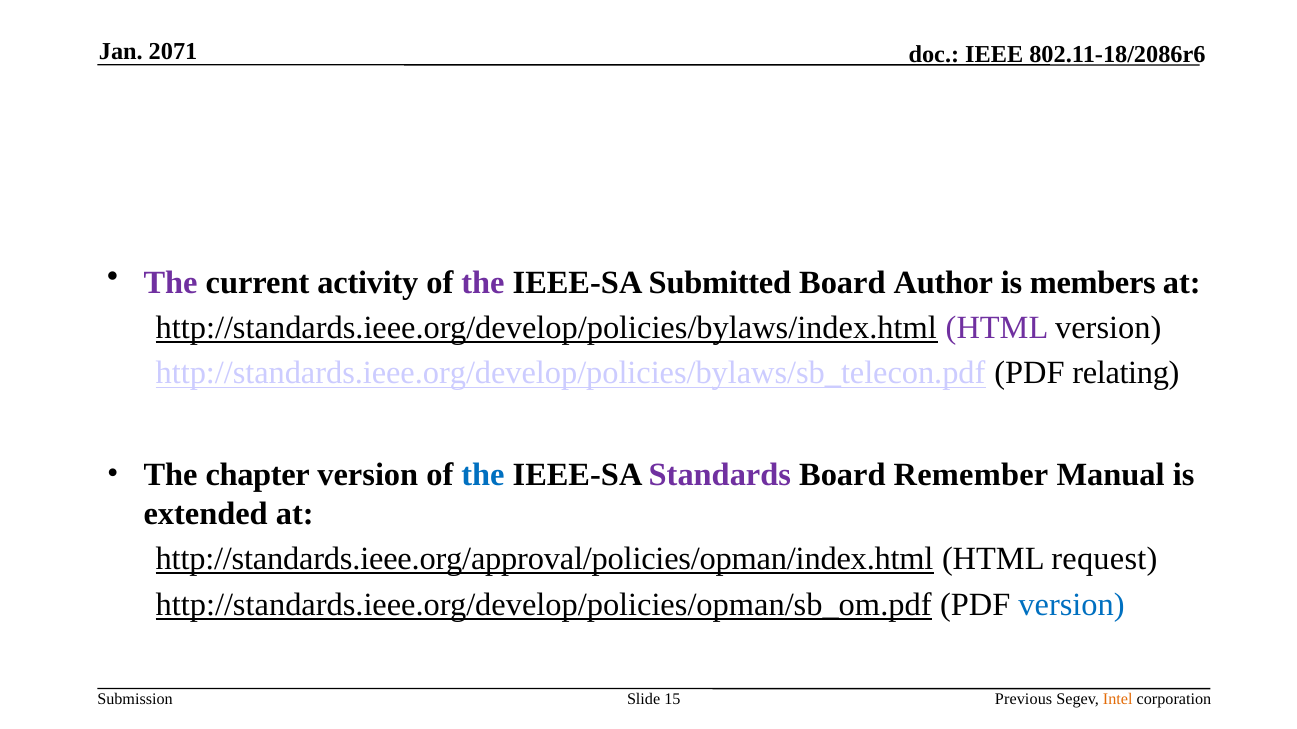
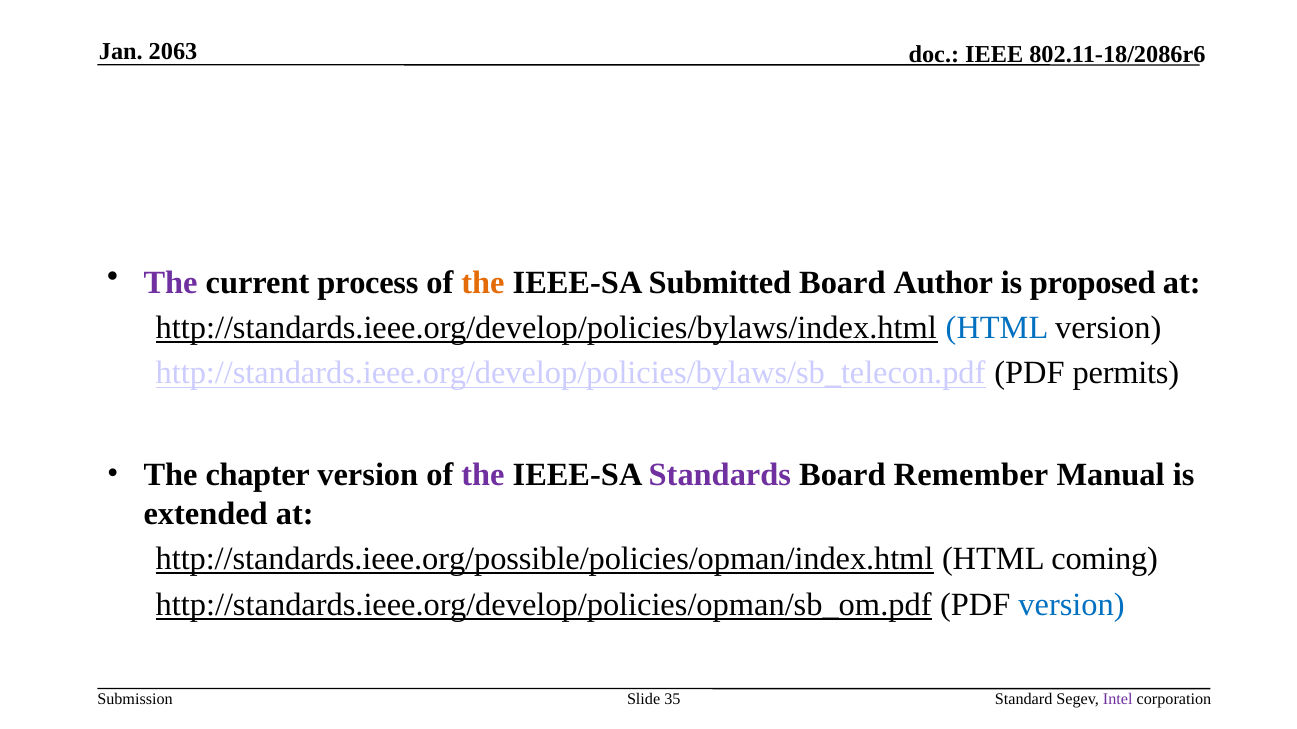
2071: 2071 -> 2063
activity: activity -> process
the at (483, 283) colour: purple -> orange
members: members -> proposed
HTML at (997, 328) colour: purple -> blue
relating: relating -> permits
the at (483, 475) colour: blue -> purple
http://standards.ieee.org/approval/policies/opman/index.html: http://standards.ieee.org/approval/policies/opman/index.html -> http://standards.ieee.org/possible/policies/opman/index.html
request: request -> coming
15: 15 -> 35
Previous: Previous -> Standard
Intel colour: orange -> purple
